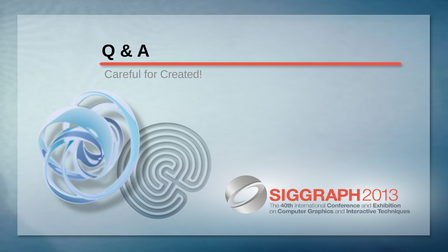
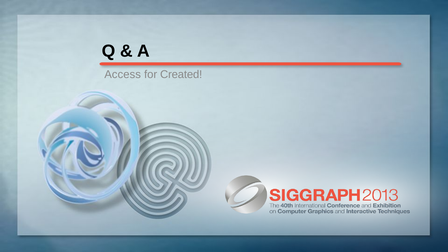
Careful: Careful -> Access
